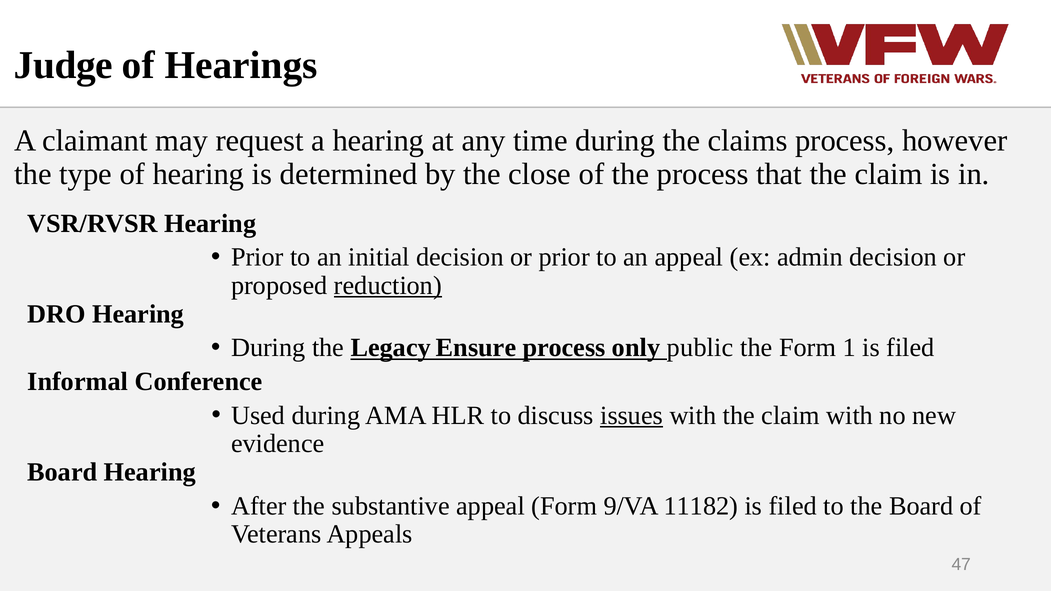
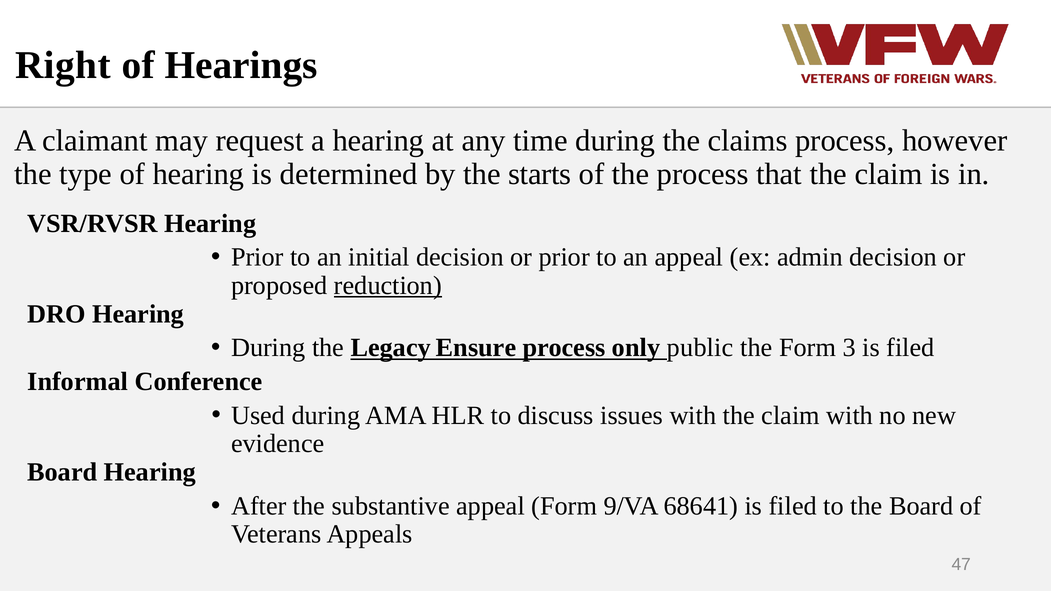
Judge: Judge -> Right
close: close -> starts
1: 1 -> 3
issues underline: present -> none
11182: 11182 -> 68641
